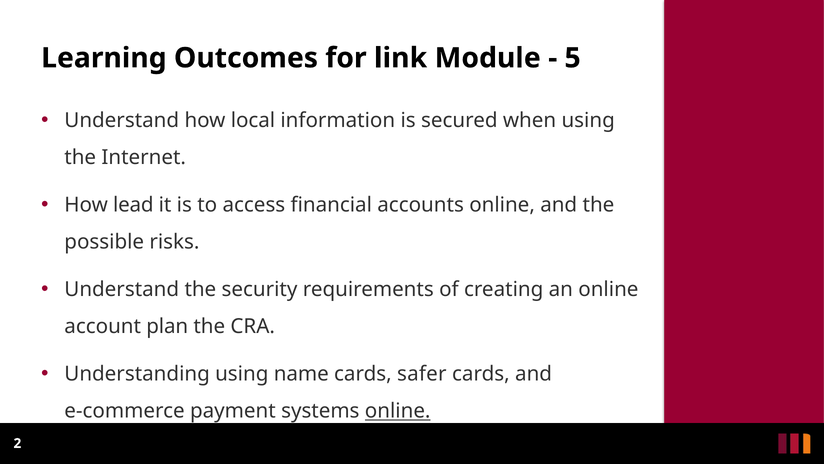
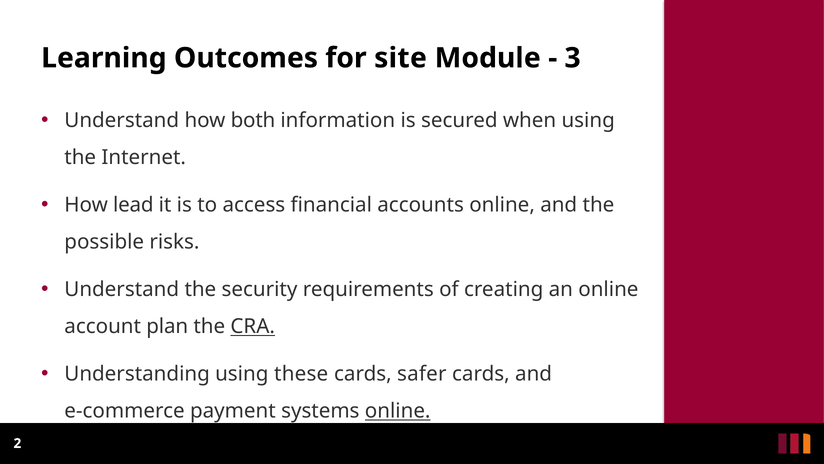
link: link -> site
5: 5 -> 3
local: local -> both
CRA underline: none -> present
name: name -> these
